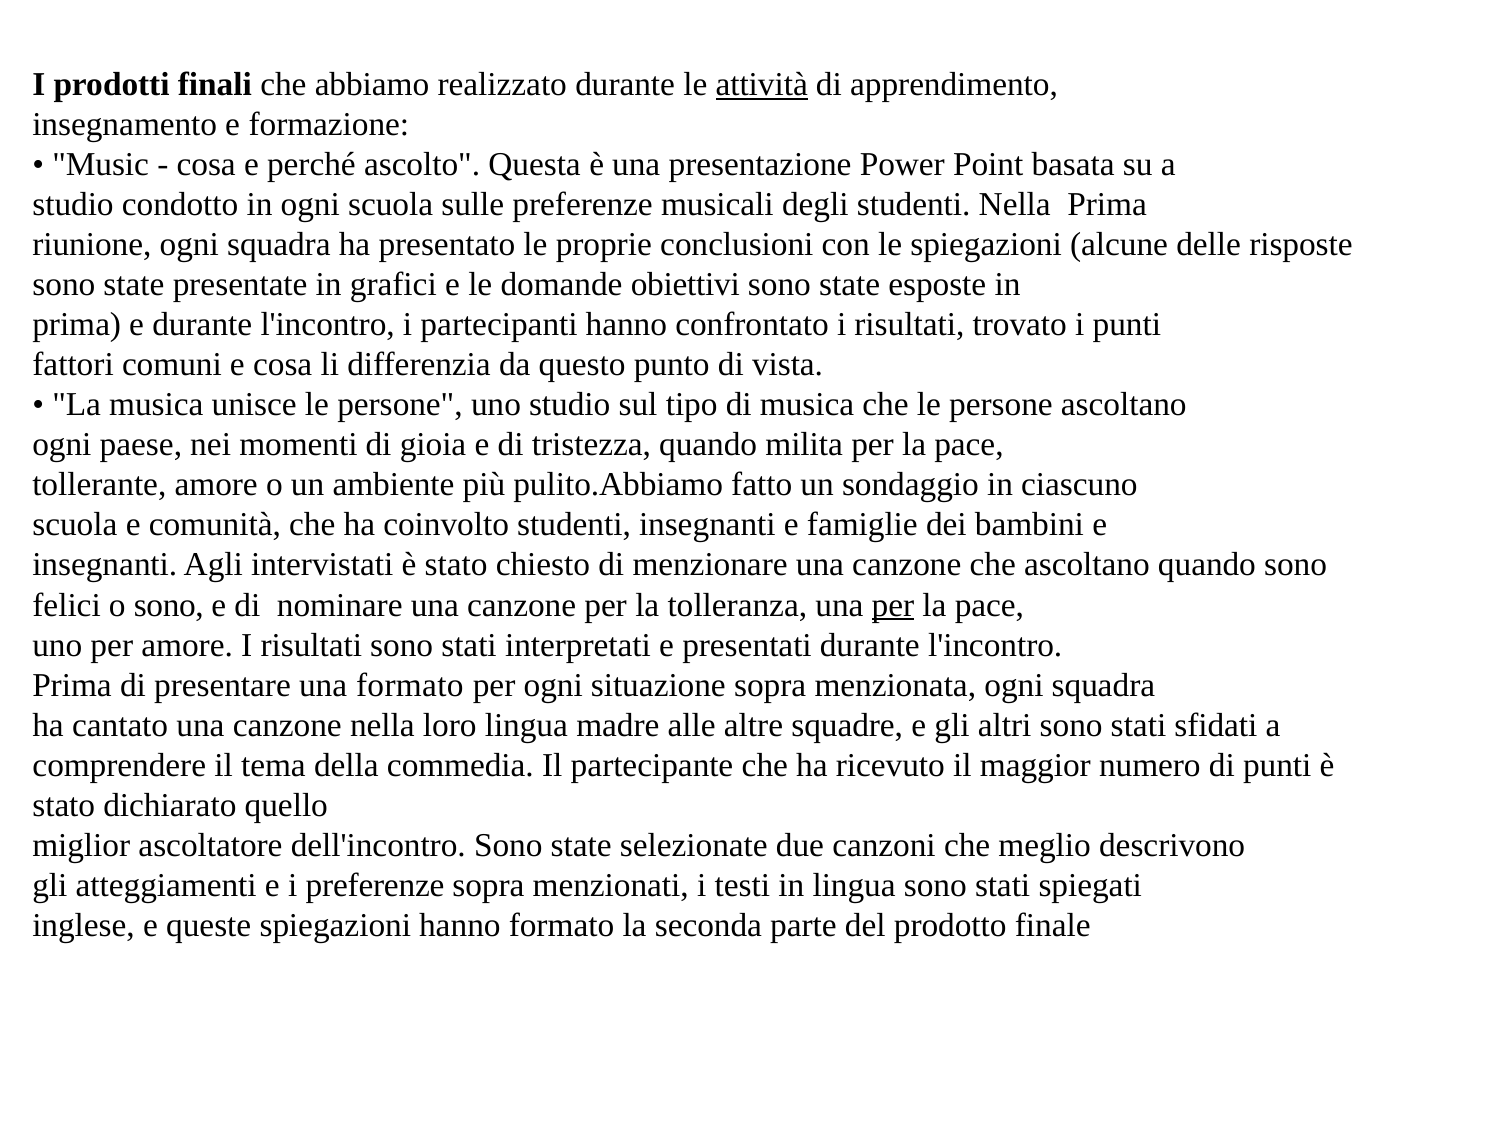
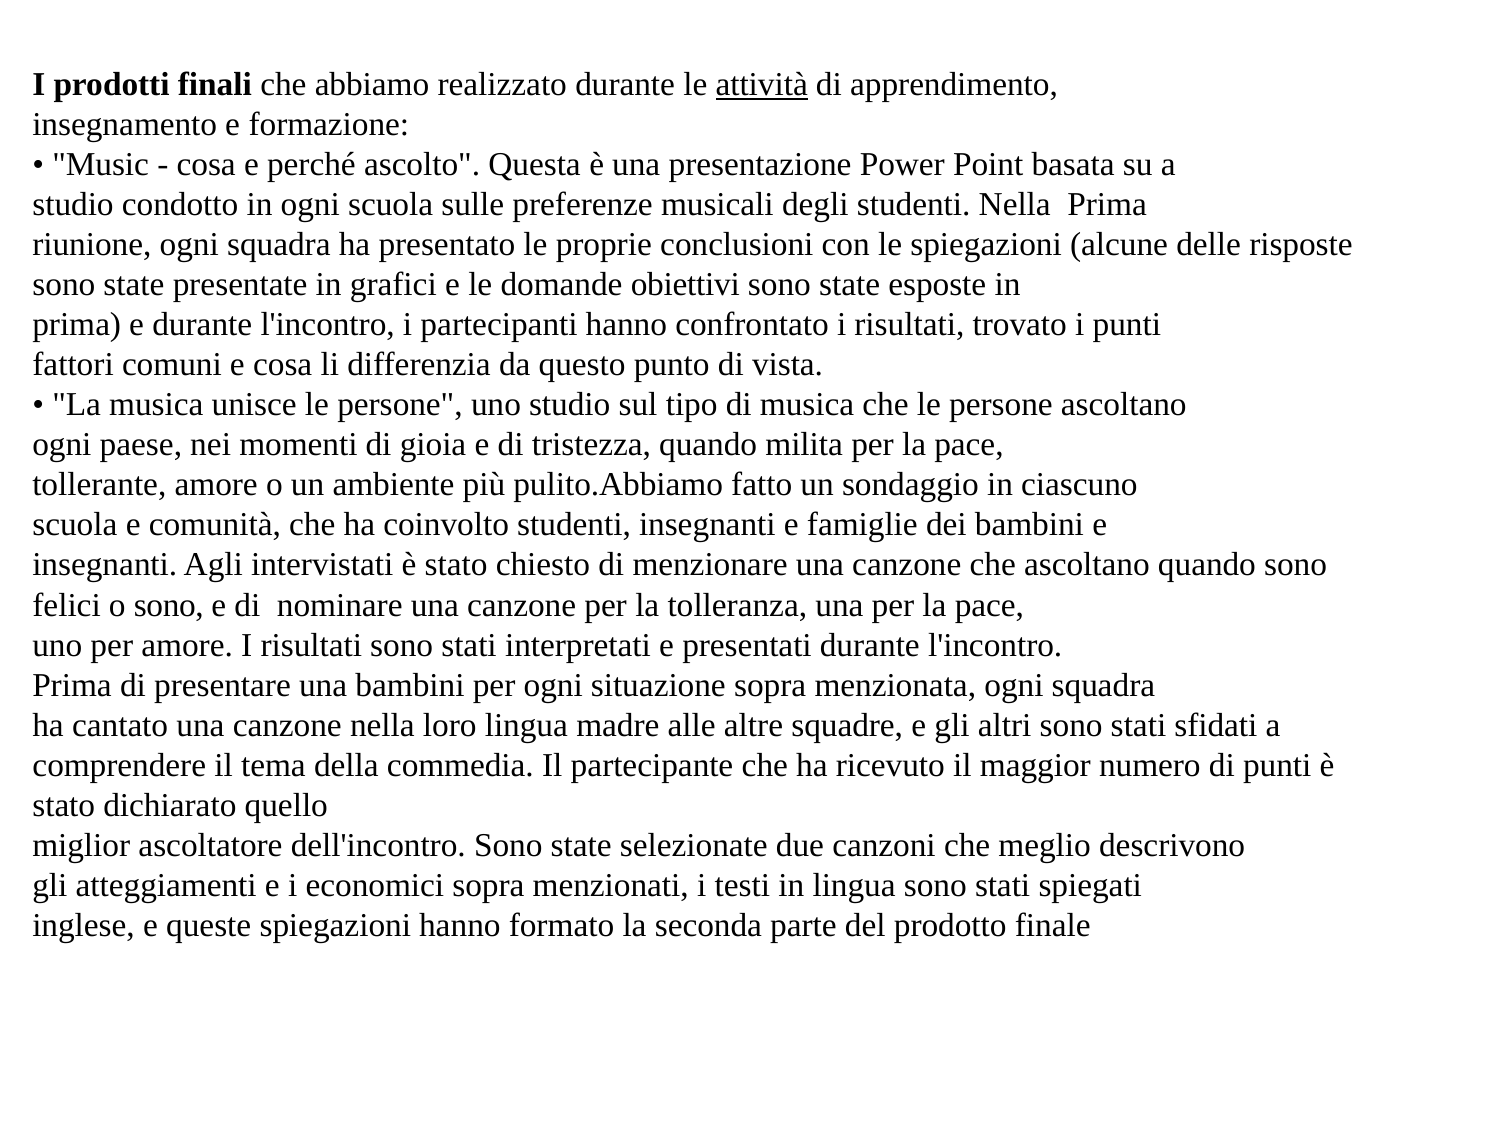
per at (893, 605) underline: present -> none
una formato: formato -> bambini
i preferenze: preferenze -> economici
